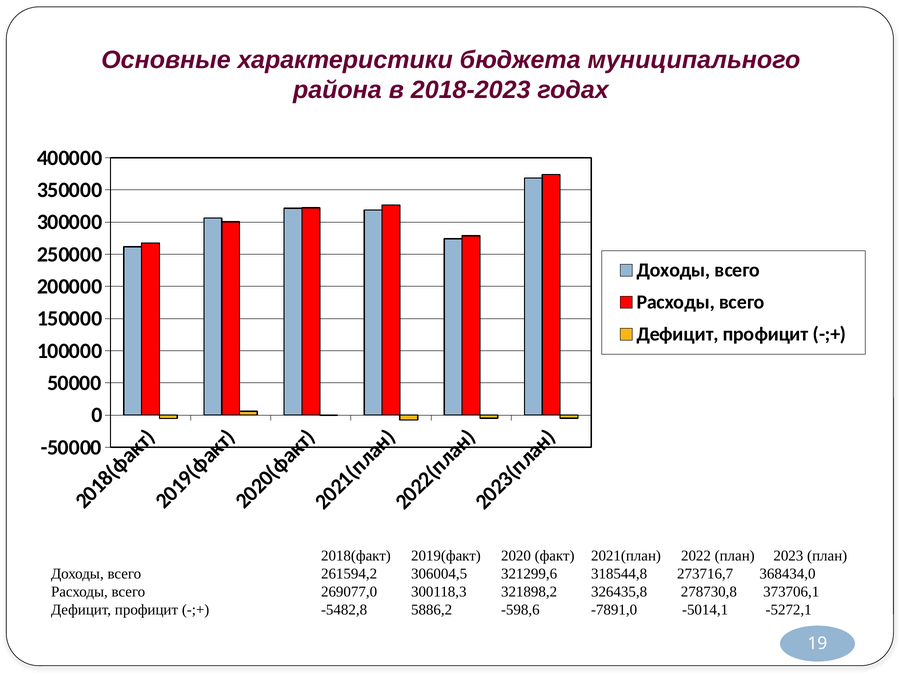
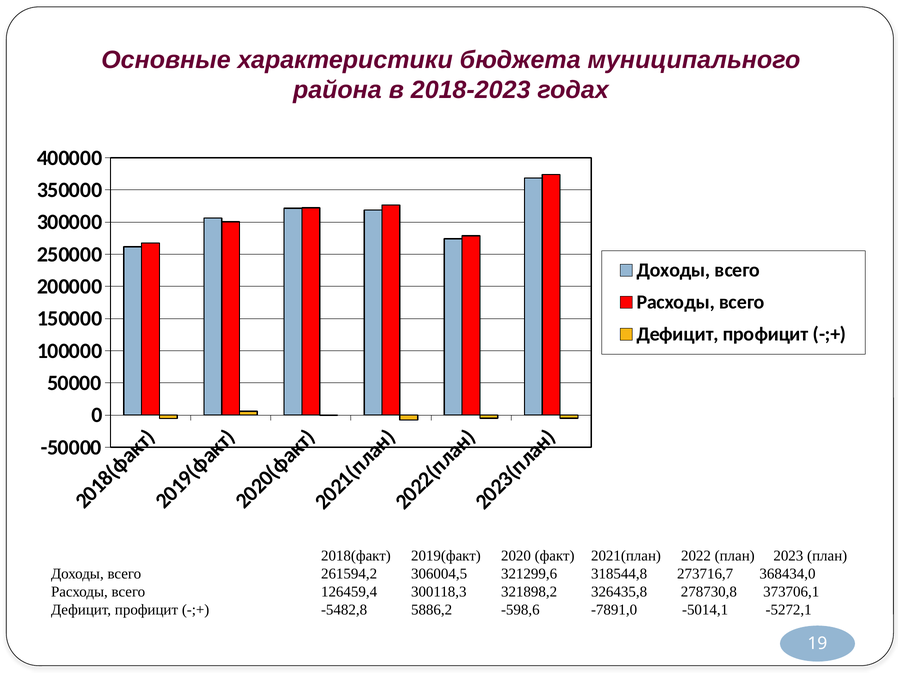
269077,0: 269077,0 -> 126459,4
